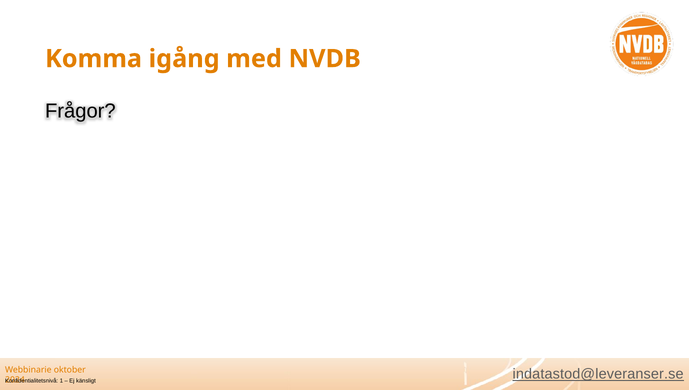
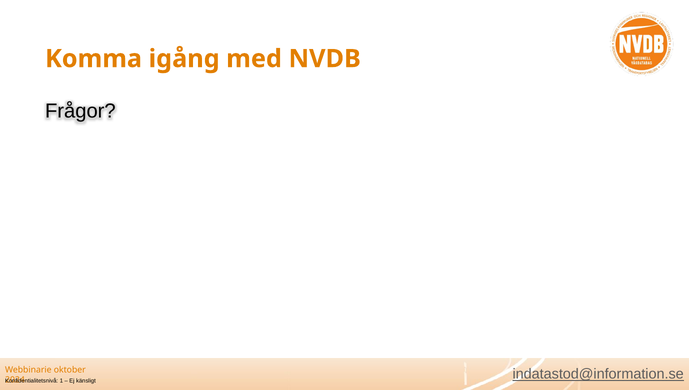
indatastod@leveranser.se: indatastod@leveranser.se -> indatastod@information.se
